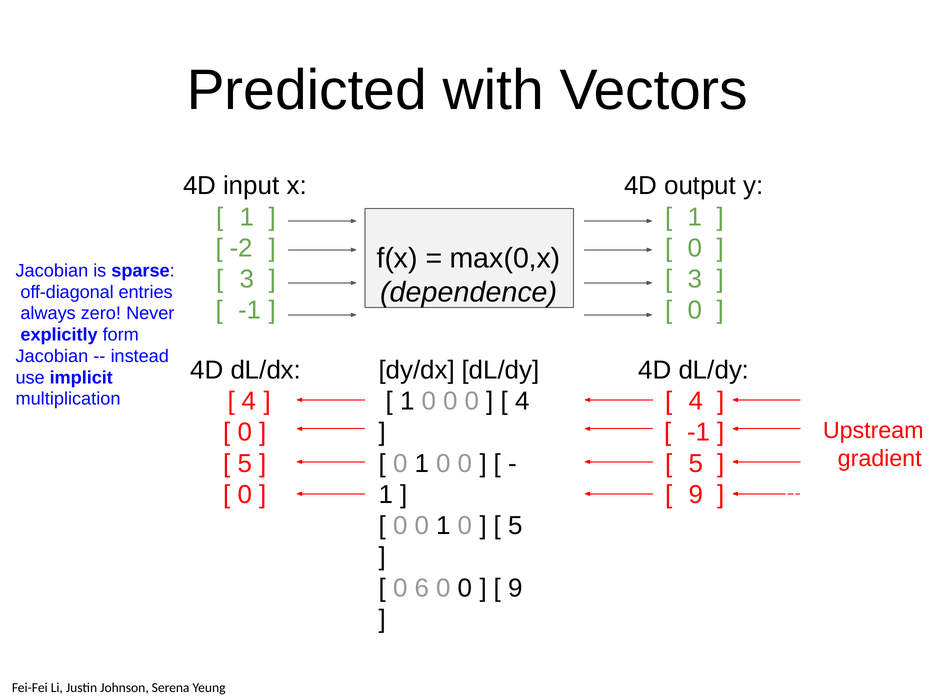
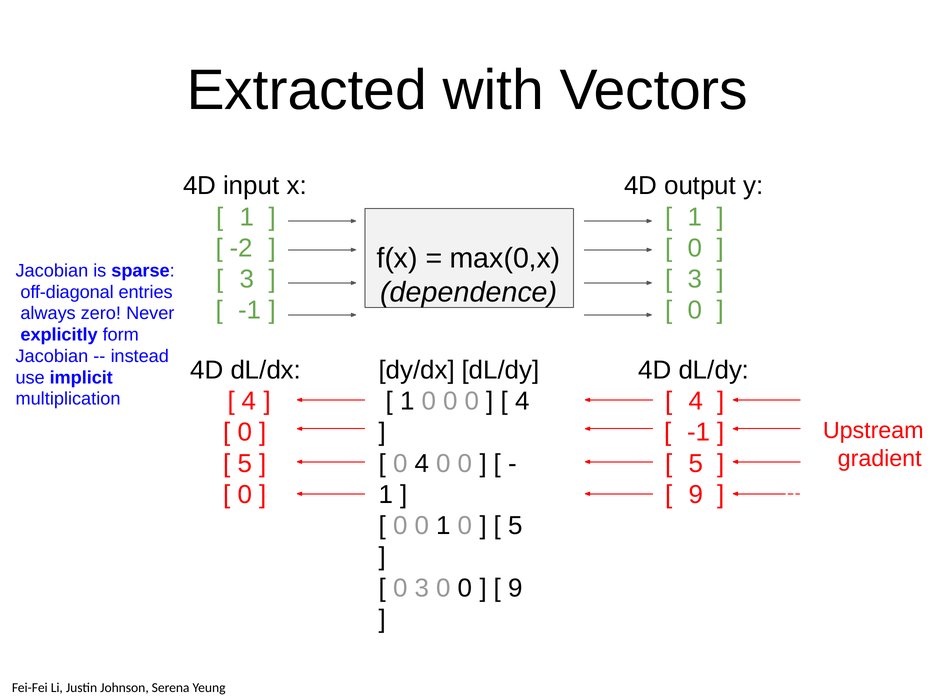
Predicted: Predicted -> Extracted
1 at (422, 464): 1 -> 4
0 6: 6 -> 3
